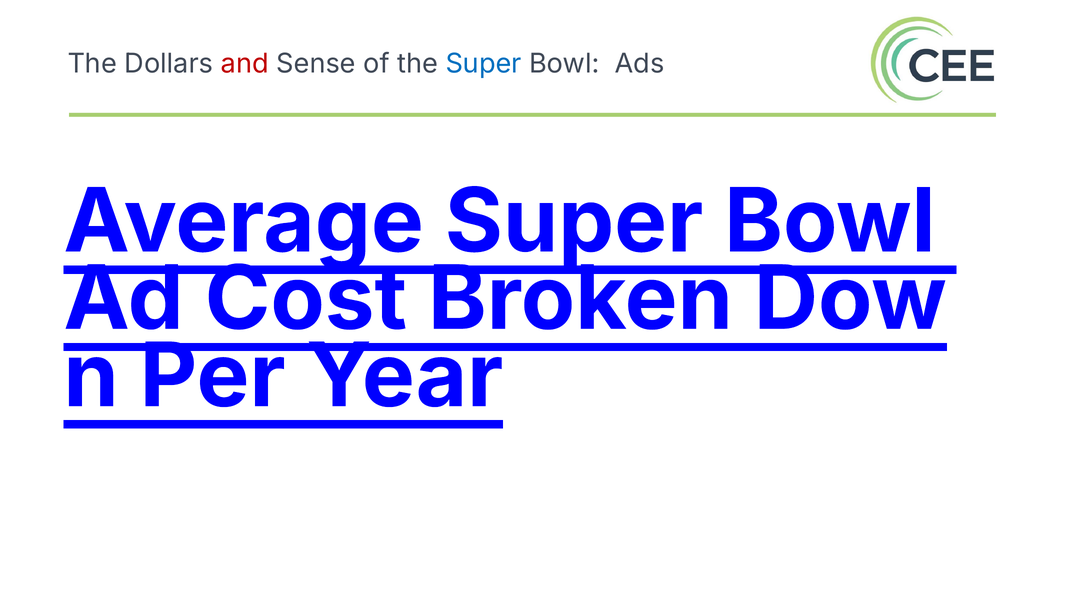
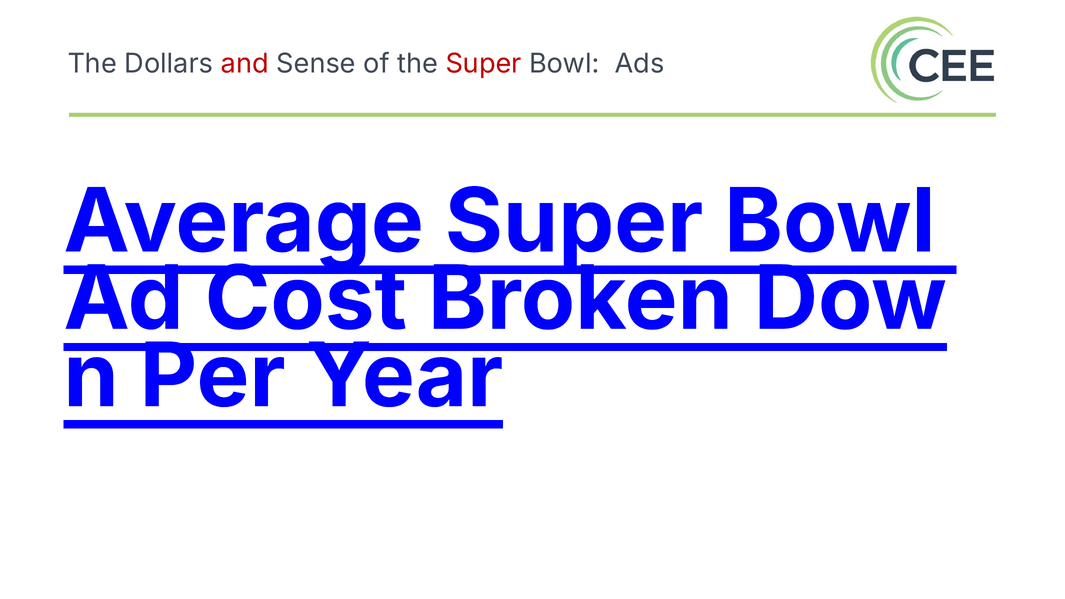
Super at (484, 64) colour: blue -> red
